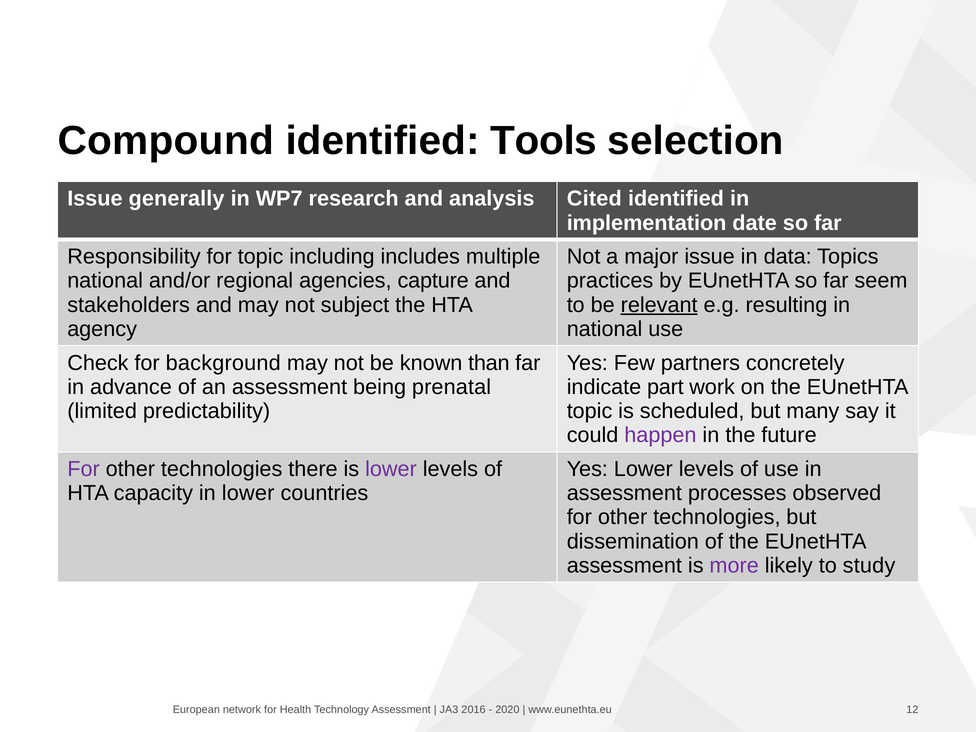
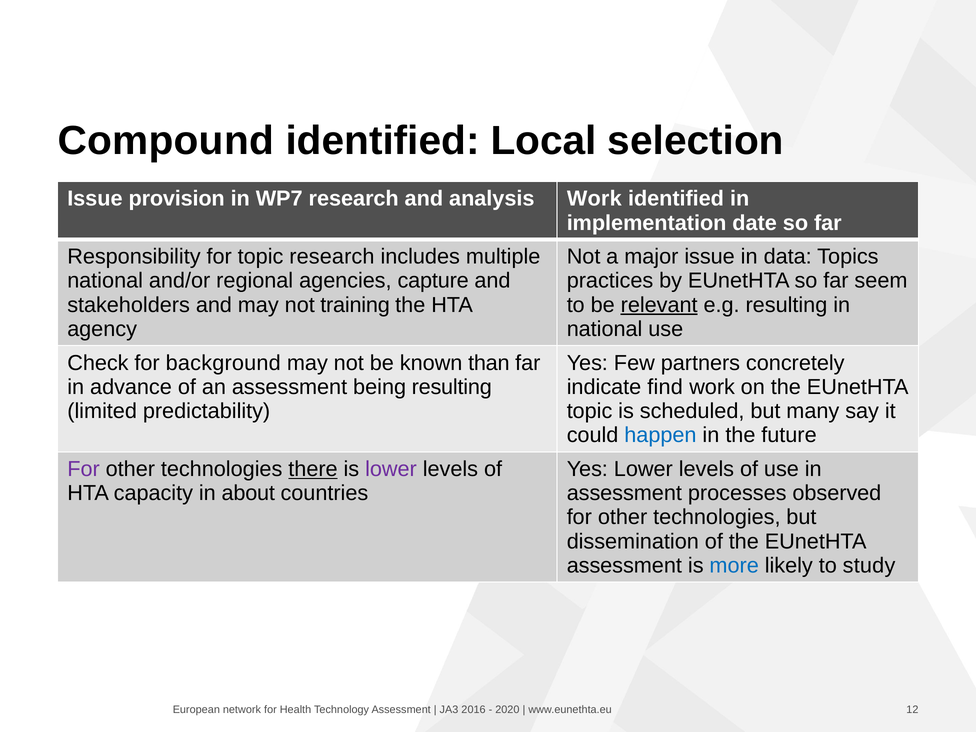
Tools: Tools -> Local
generally: generally -> provision
analysis Cited: Cited -> Work
topic including: including -> research
subject: subject -> training
being prenatal: prenatal -> resulting
part: part -> find
happen colour: purple -> blue
there underline: none -> present
in lower: lower -> about
more colour: purple -> blue
